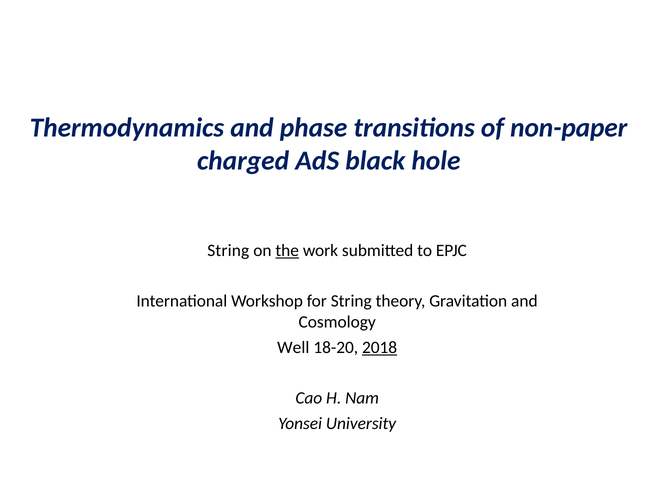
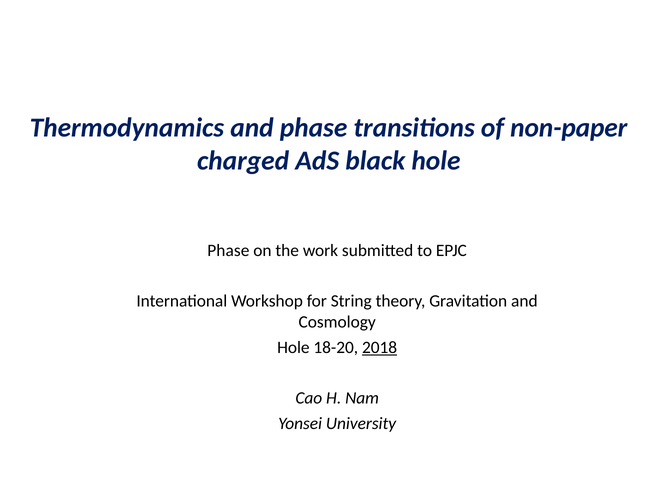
String at (228, 251): String -> Phase
the underline: present -> none
Well at (293, 348): Well -> Hole
